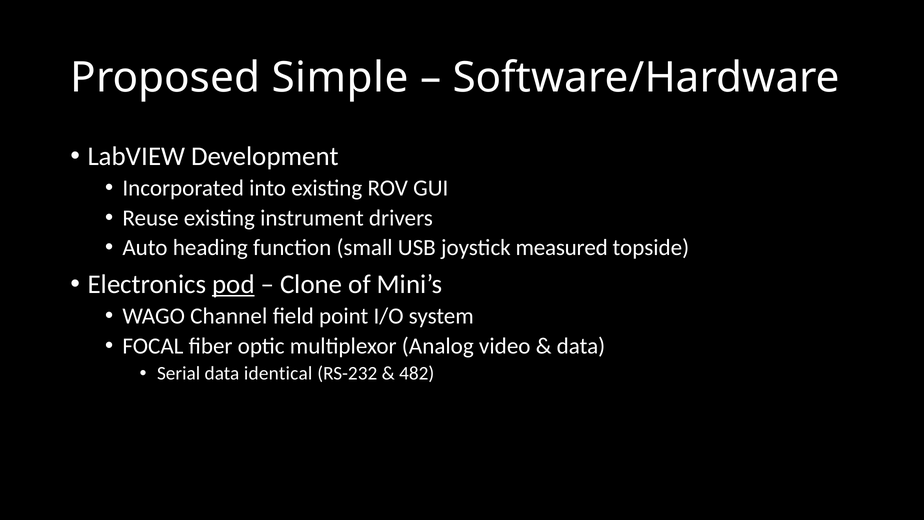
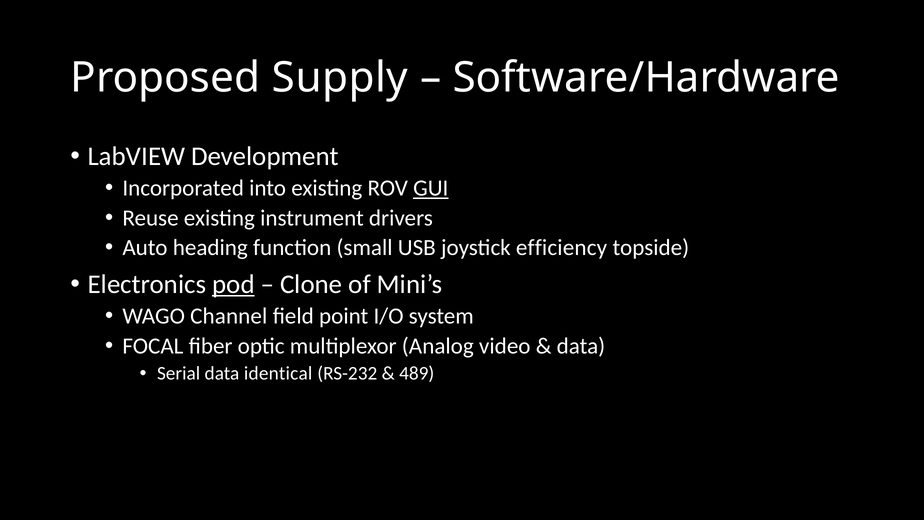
Simple: Simple -> Supply
GUI underline: none -> present
measured: measured -> efficiency
482: 482 -> 489
